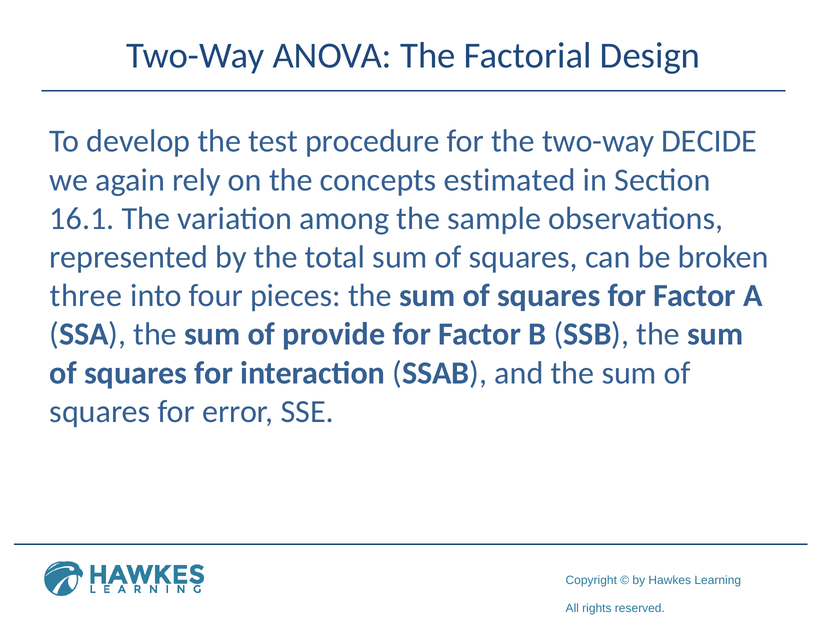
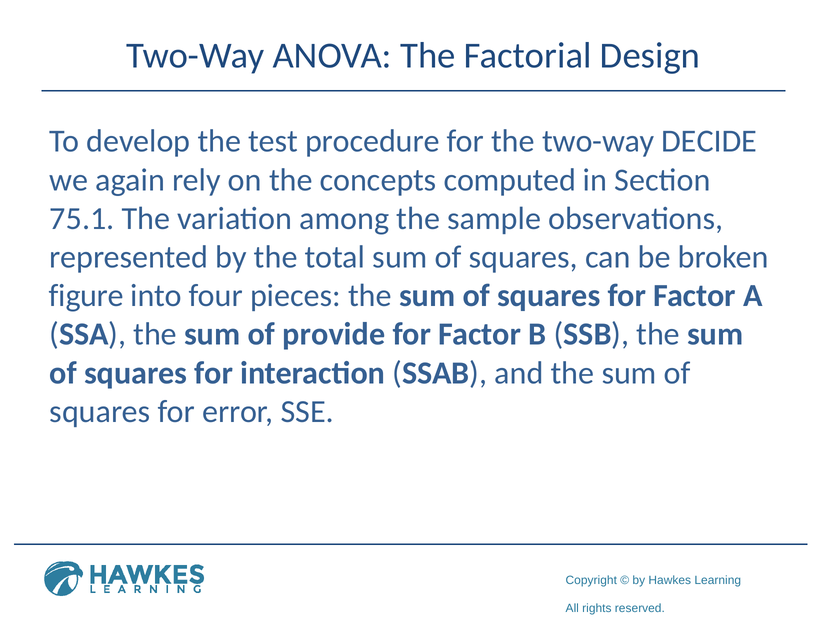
estimated: estimated -> computed
16.1: 16.1 -> 75.1
three: three -> figure
